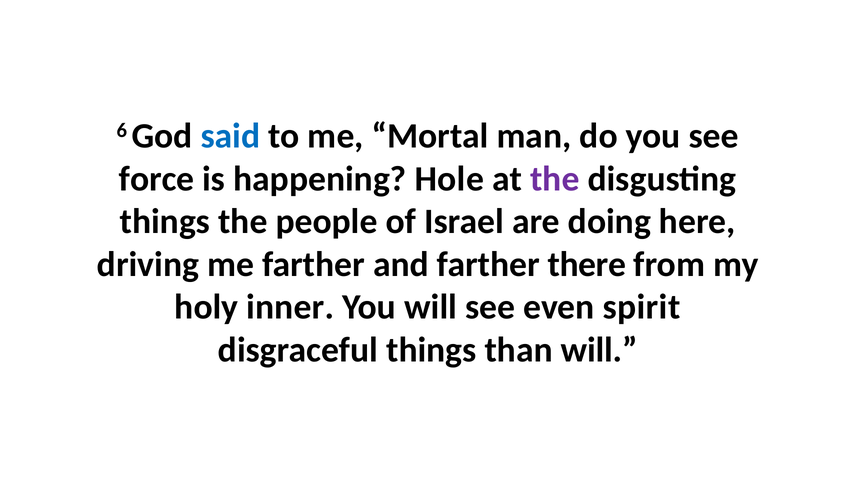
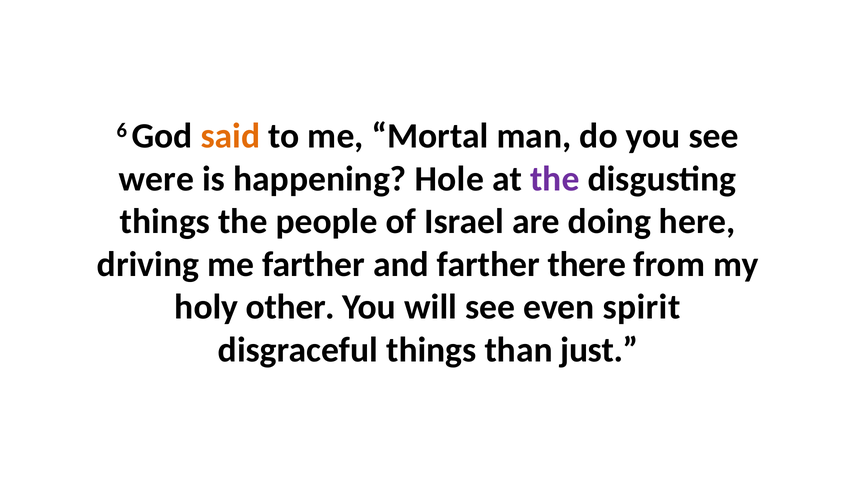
said colour: blue -> orange
force: force -> were
inner: inner -> other
than will: will -> just
